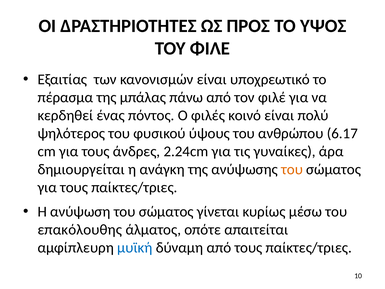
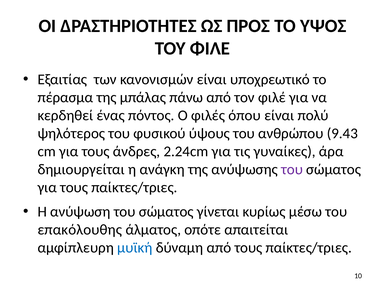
κοινό: κοινό -> όπου
6.17: 6.17 -> 9.43
του at (292, 169) colour: orange -> purple
